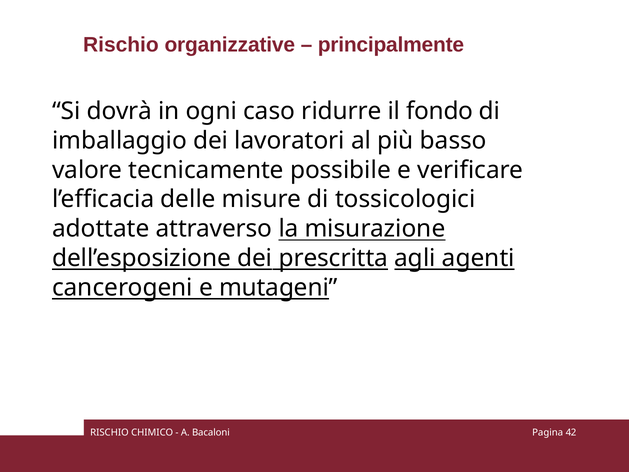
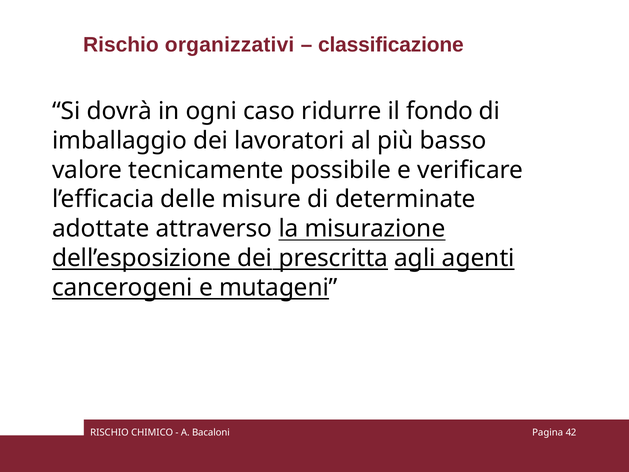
organizzative: organizzative -> organizzativi
principalmente: principalmente -> classificazione
tossicologici: tossicologici -> determinate
